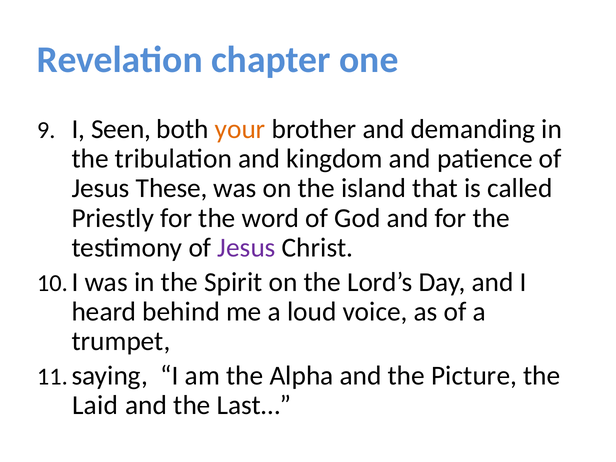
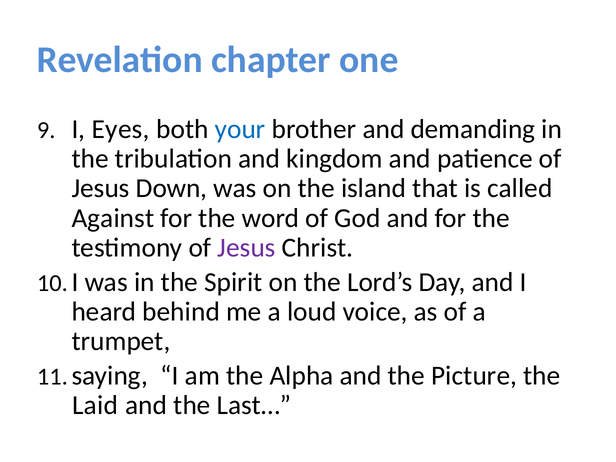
Seen: Seen -> Eyes
your colour: orange -> blue
These: These -> Down
Priestly: Priestly -> Against
